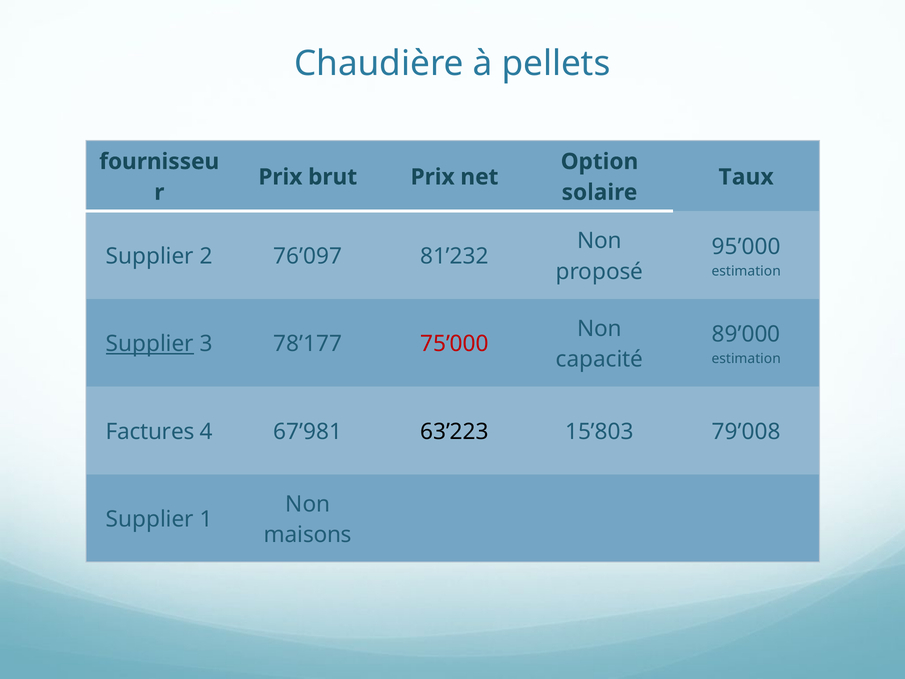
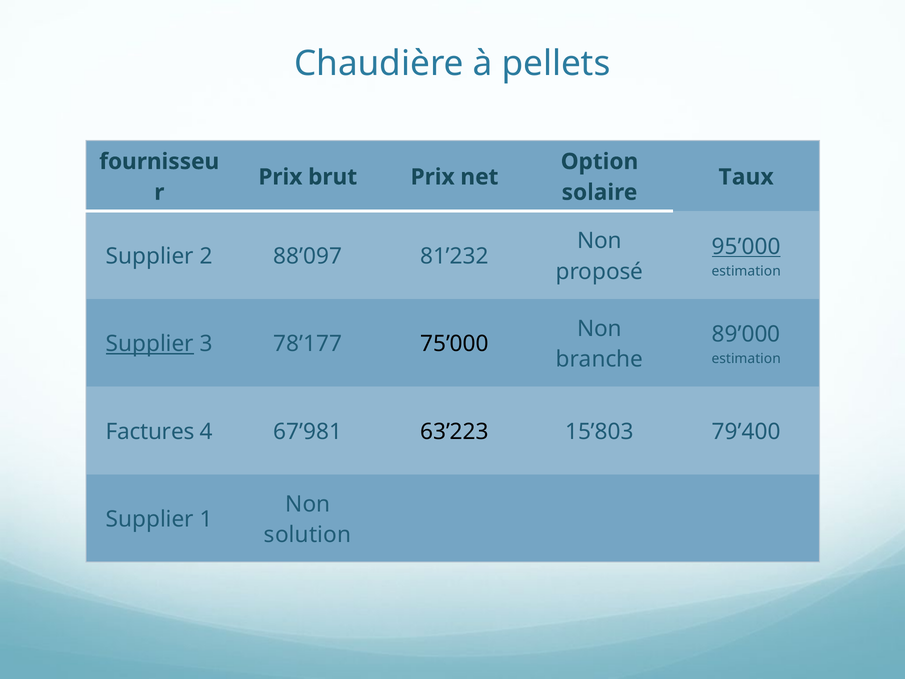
95’000 underline: none -> present
76’097: 76’097 -> 88’097
75’000 colour: red -> black
capacité: capacité -> branche
79’008: 79’008 -> 79’400
maisons: maisons -> solution
